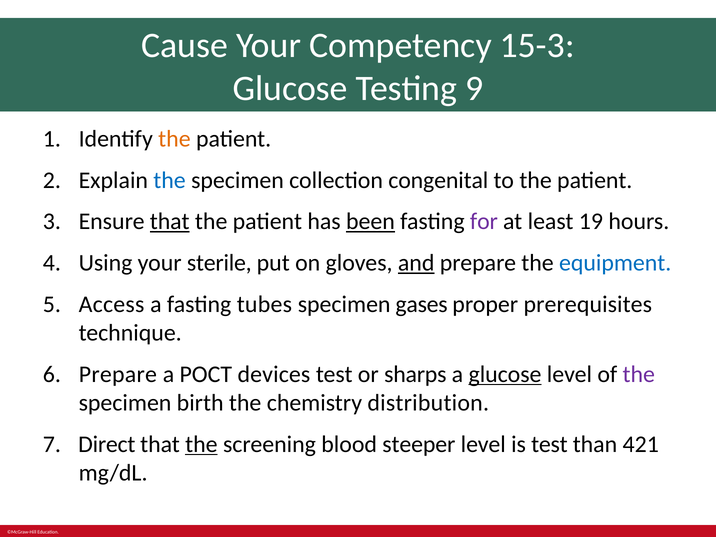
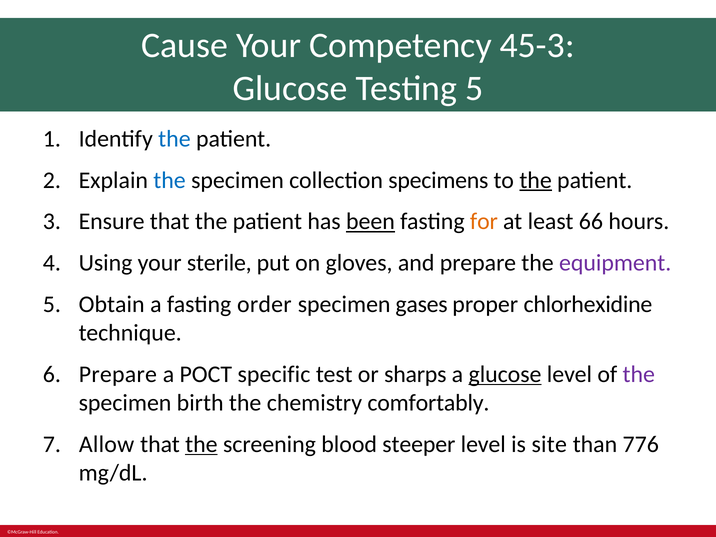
15-3: 15-3 -> 45-3
Testing 9: 9 -> 5
the at (174, 139) colour: orange -> blue
congenital: congenital -> specimens
the at (536, 180) underline: none -> present
that at (170, 222) underline: present -> none
for colour: purple -> orange
19: 19 -> 66
and underline: present -> none
equipment colour: blue -> purple
Access: Access -> Obtain
tubes: tubes -> order
prerequisites: prerequisites -> chlorhexidine
devices: devices -> specific
distribution: distribution -> comfortably
Direct: Direct -> Allow
is test: test -> site
421: 421 -> 776
